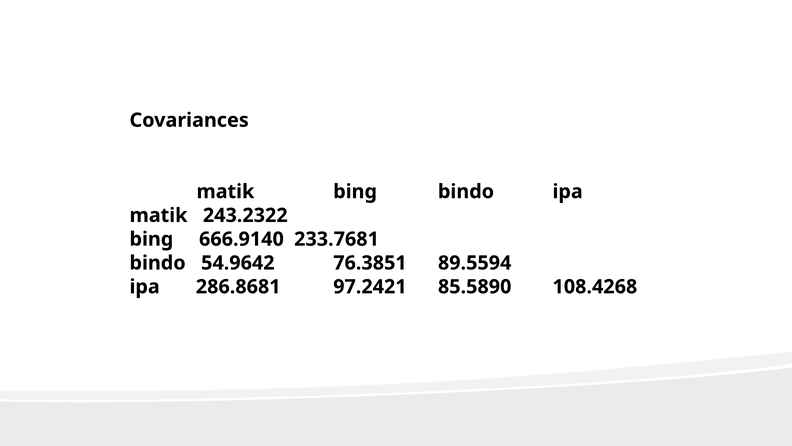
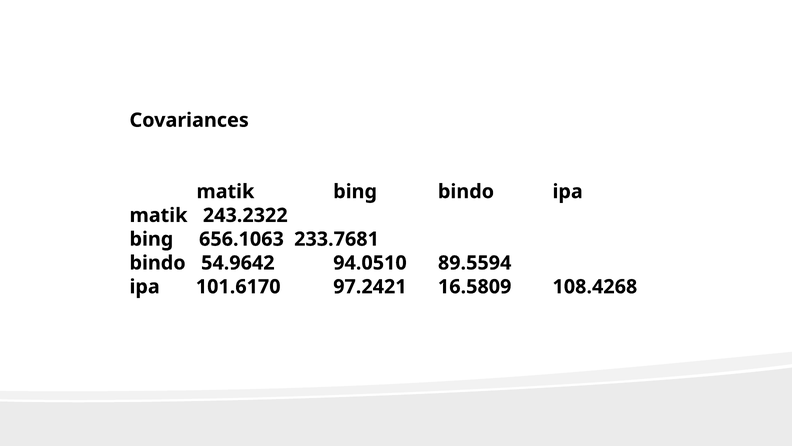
666.9140: 666.9140 -> 656.1063
76.3851: 76.3851 -> 94.0510
286.8681: 286.8681 -> 101.6170
85.5890: 85.5890 -> 16.5809
